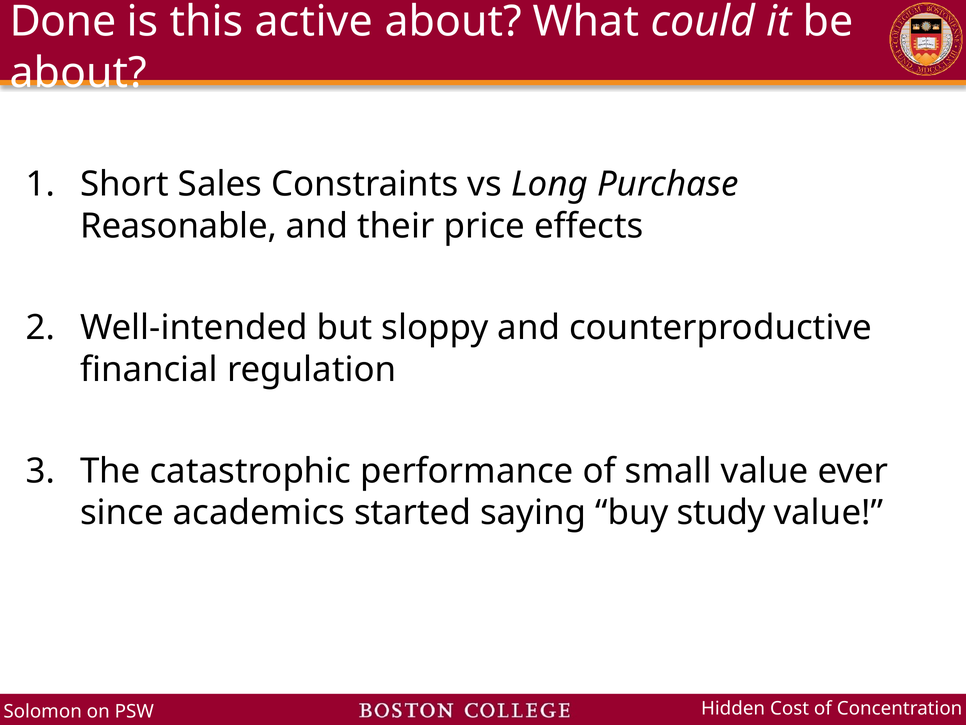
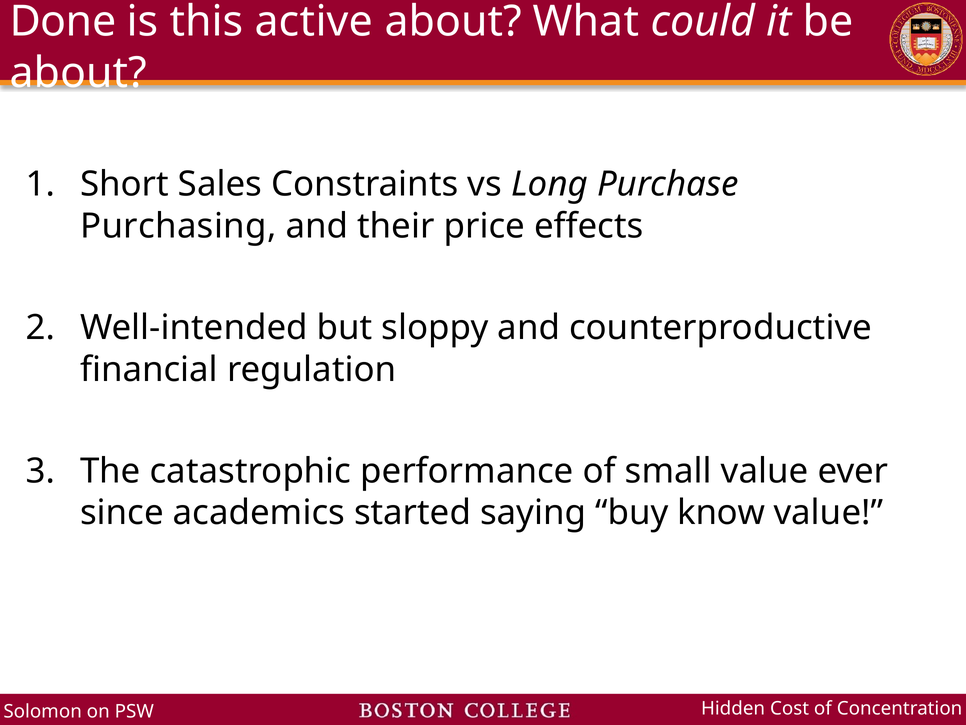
Reasonable: Reasonable -> Purchasing
study: study -> know
